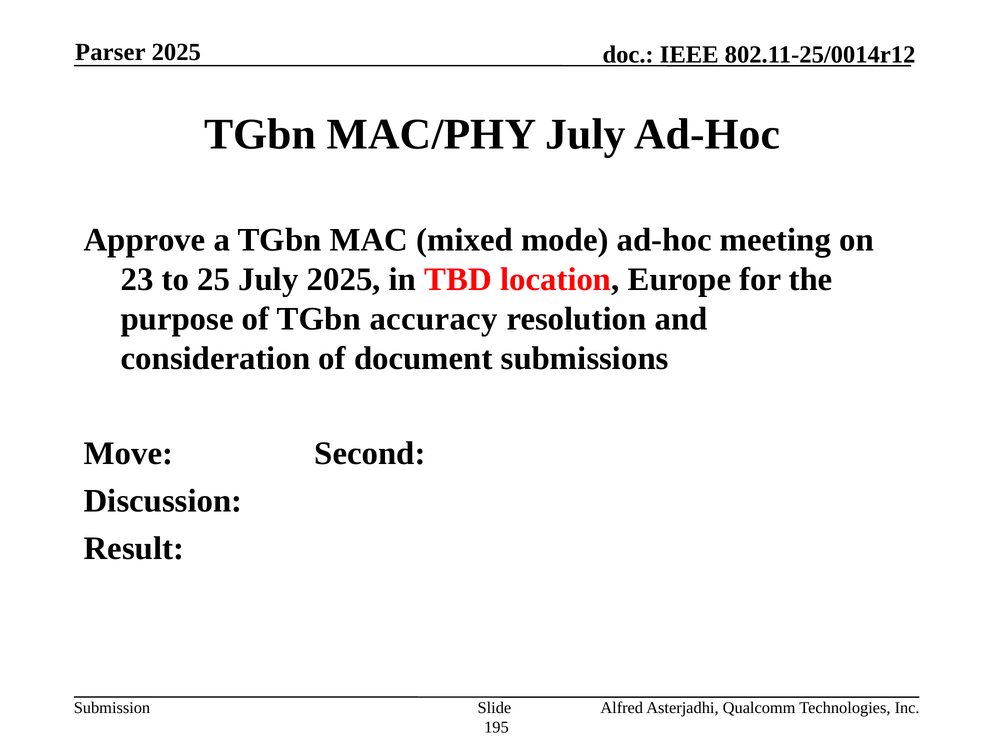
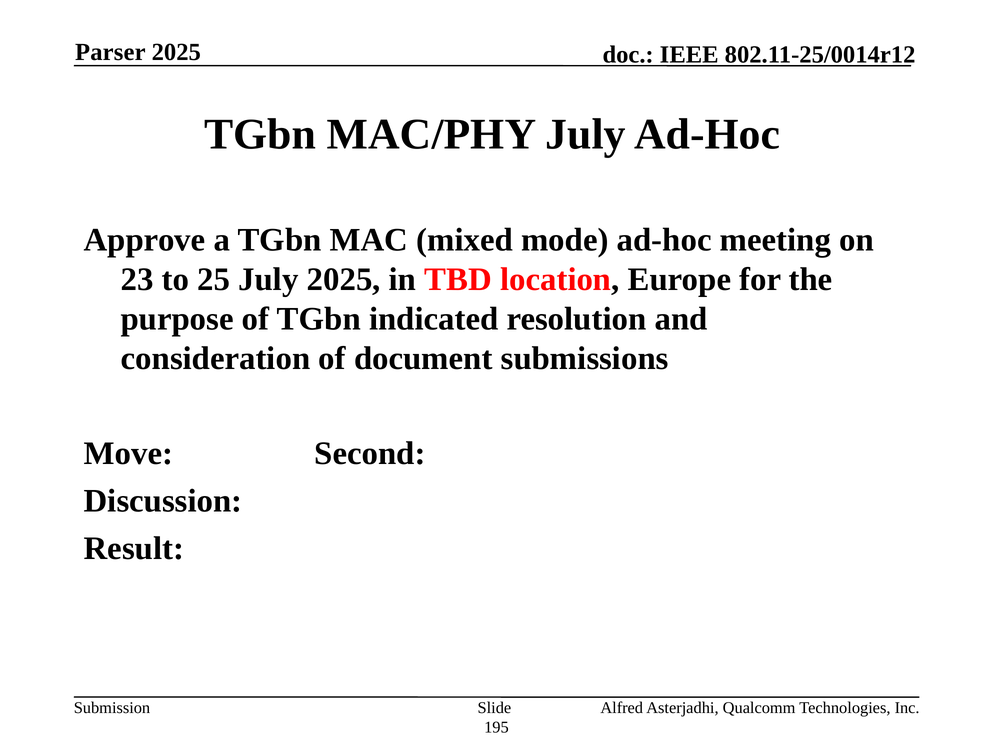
accuracy: accuracy -> indicated
